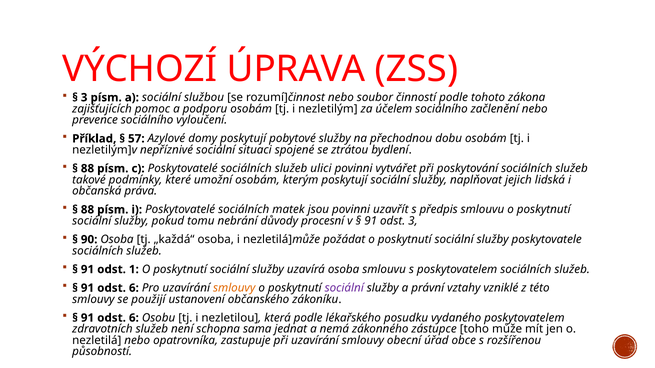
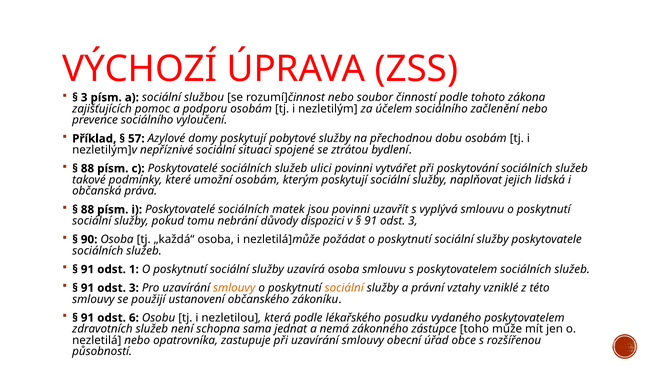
předpis: předpis -> vyplývá
procesní: procesní -> dispozici
6 at (134, 288): 6 -> 3
sociální at (344, 288) colour: purple -> orange
